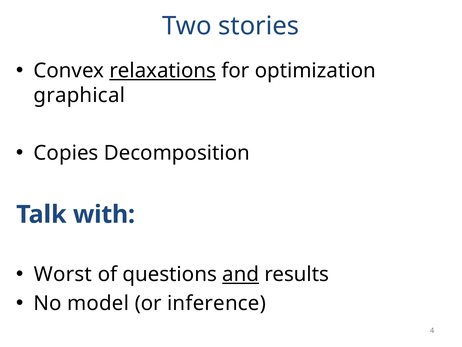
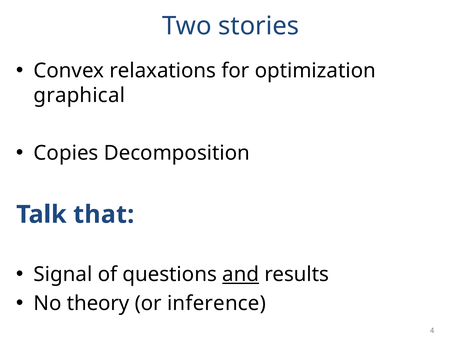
relaxations underline: present -> none
with: with -> that
Worst: Worst -> Signal
model: model -> theory
